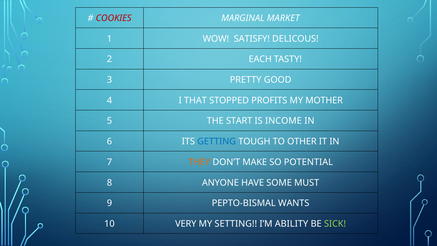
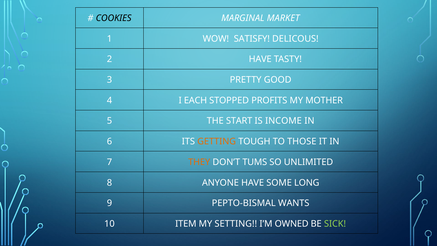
COOKIES colour: red -> black
2 EACH: EACH -> HAVE
THAT: THAT -> EACH
GETTING colour: blue -> orange
OTHER: OTHER -> THOSE
MAKE: MAKE -> TUMS
POTENTIAL: POTENTIAL -> UNLIMITED
MUST: MUST -> LONG
VERY: VERY -> ITEM
ABILITY: ABILITY -> OWNED
